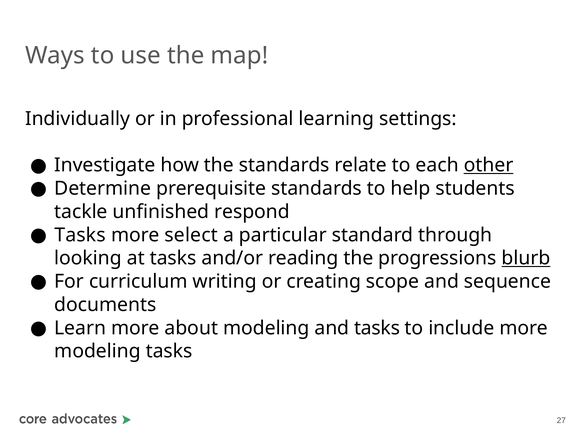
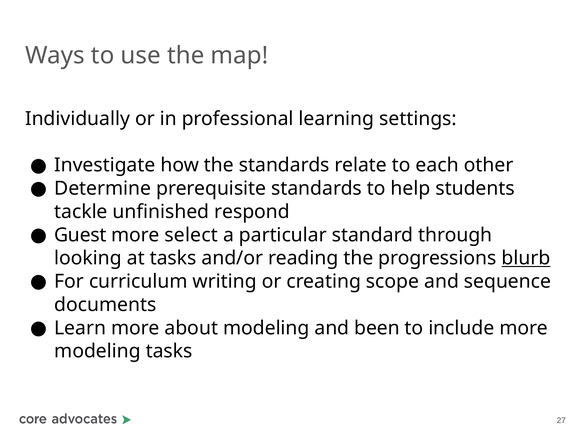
other underline: present -> none
Tasks at (80, 235): Tasks -> Guest
and tasks: tasks -> been
